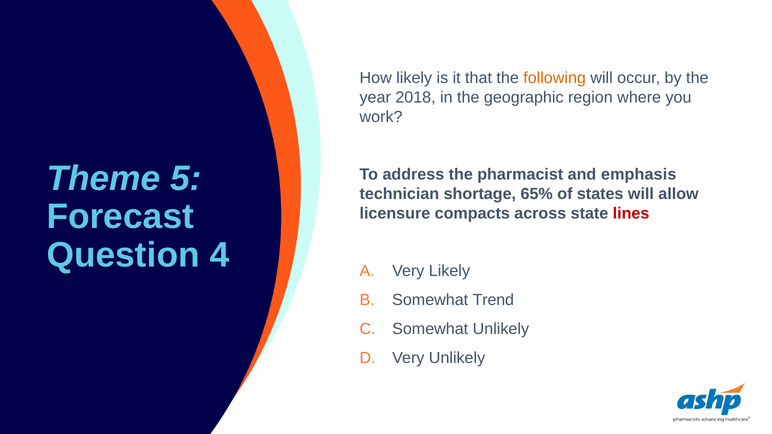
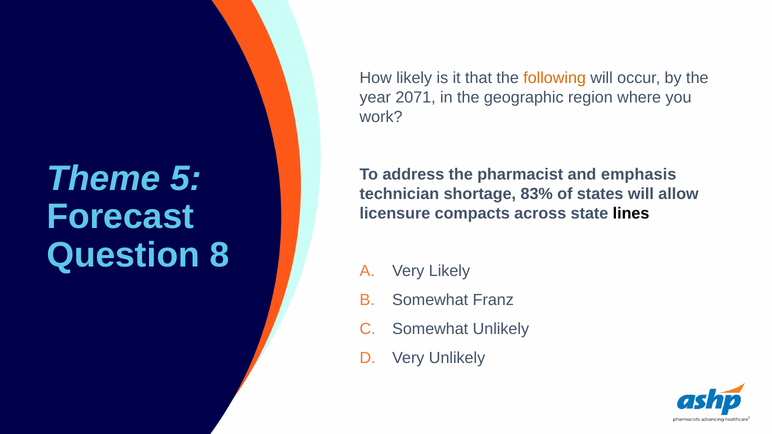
2018: 2018 -> 2071
65%: 65% -> 83%
lines colour: red -> black
4: 4 -> 8
Trend: Trend -> Franz
